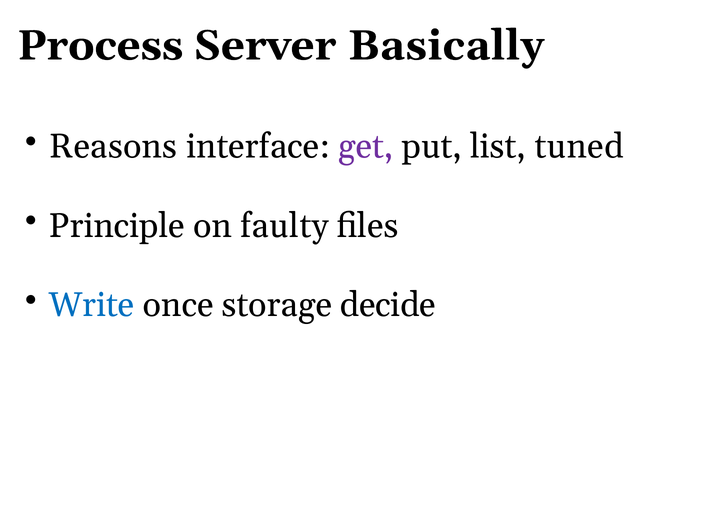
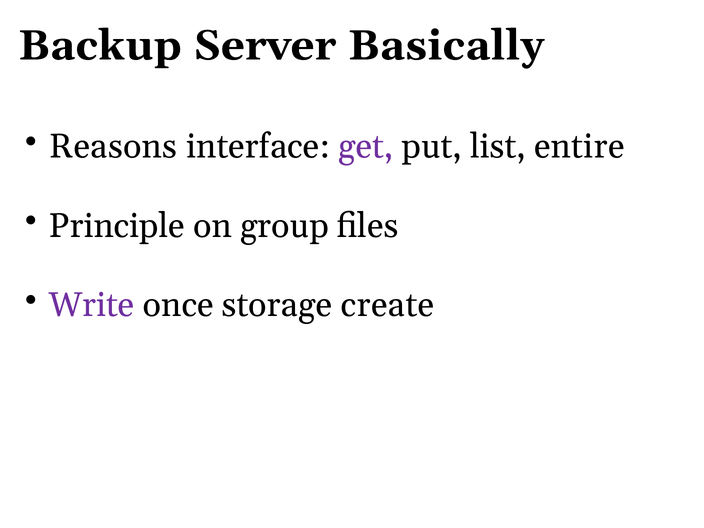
Process: Process -> Backup
tuned: tuned -> entire
faulty: faulty -> group
Write colour: blue -> purple
decide: decide -> create
